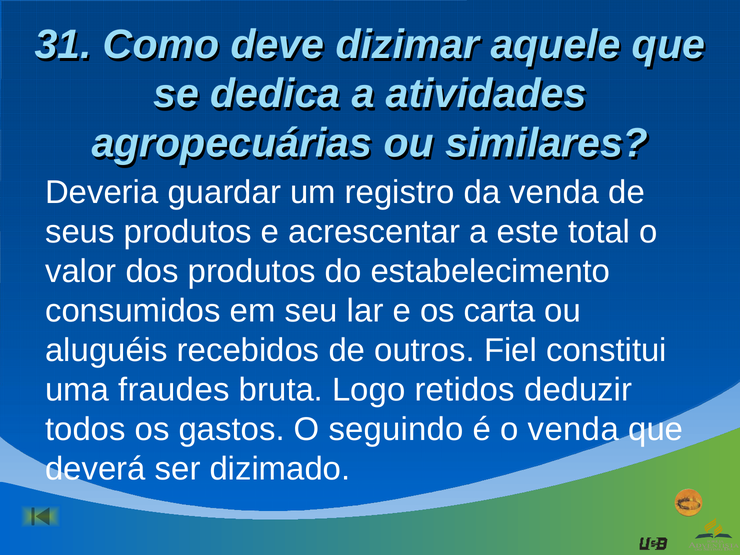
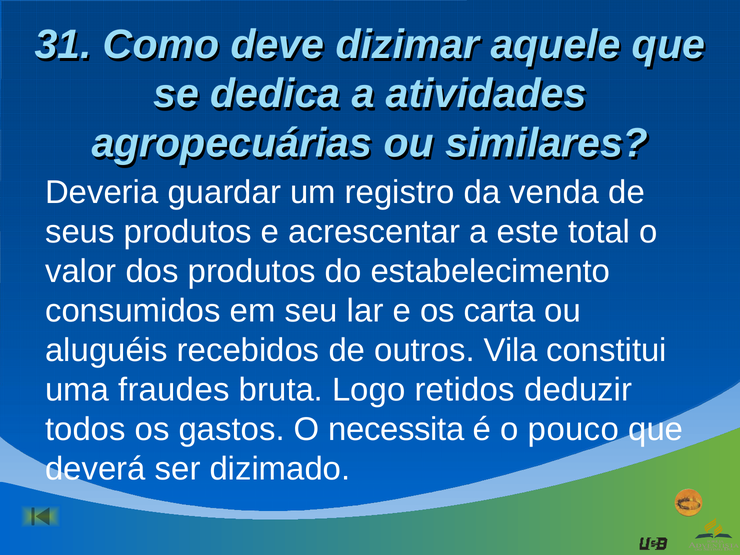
Fiel: Fiel -> Vila
seguindo: seguindo -> necessita
o venda: venda -> pouco
